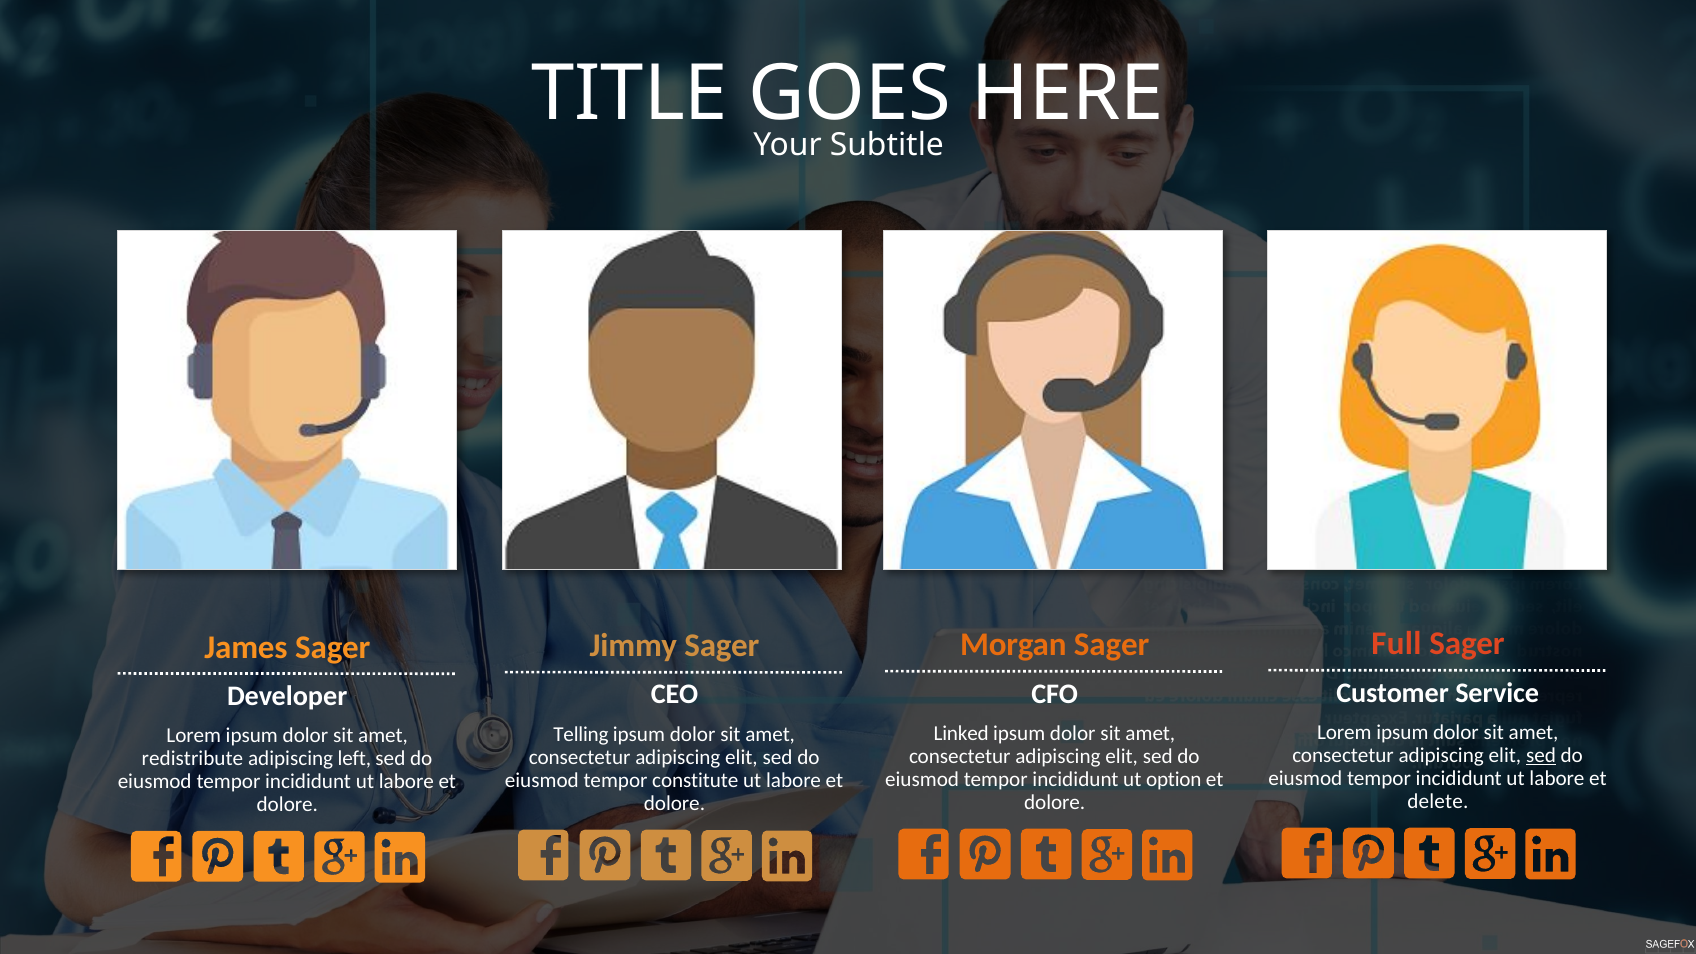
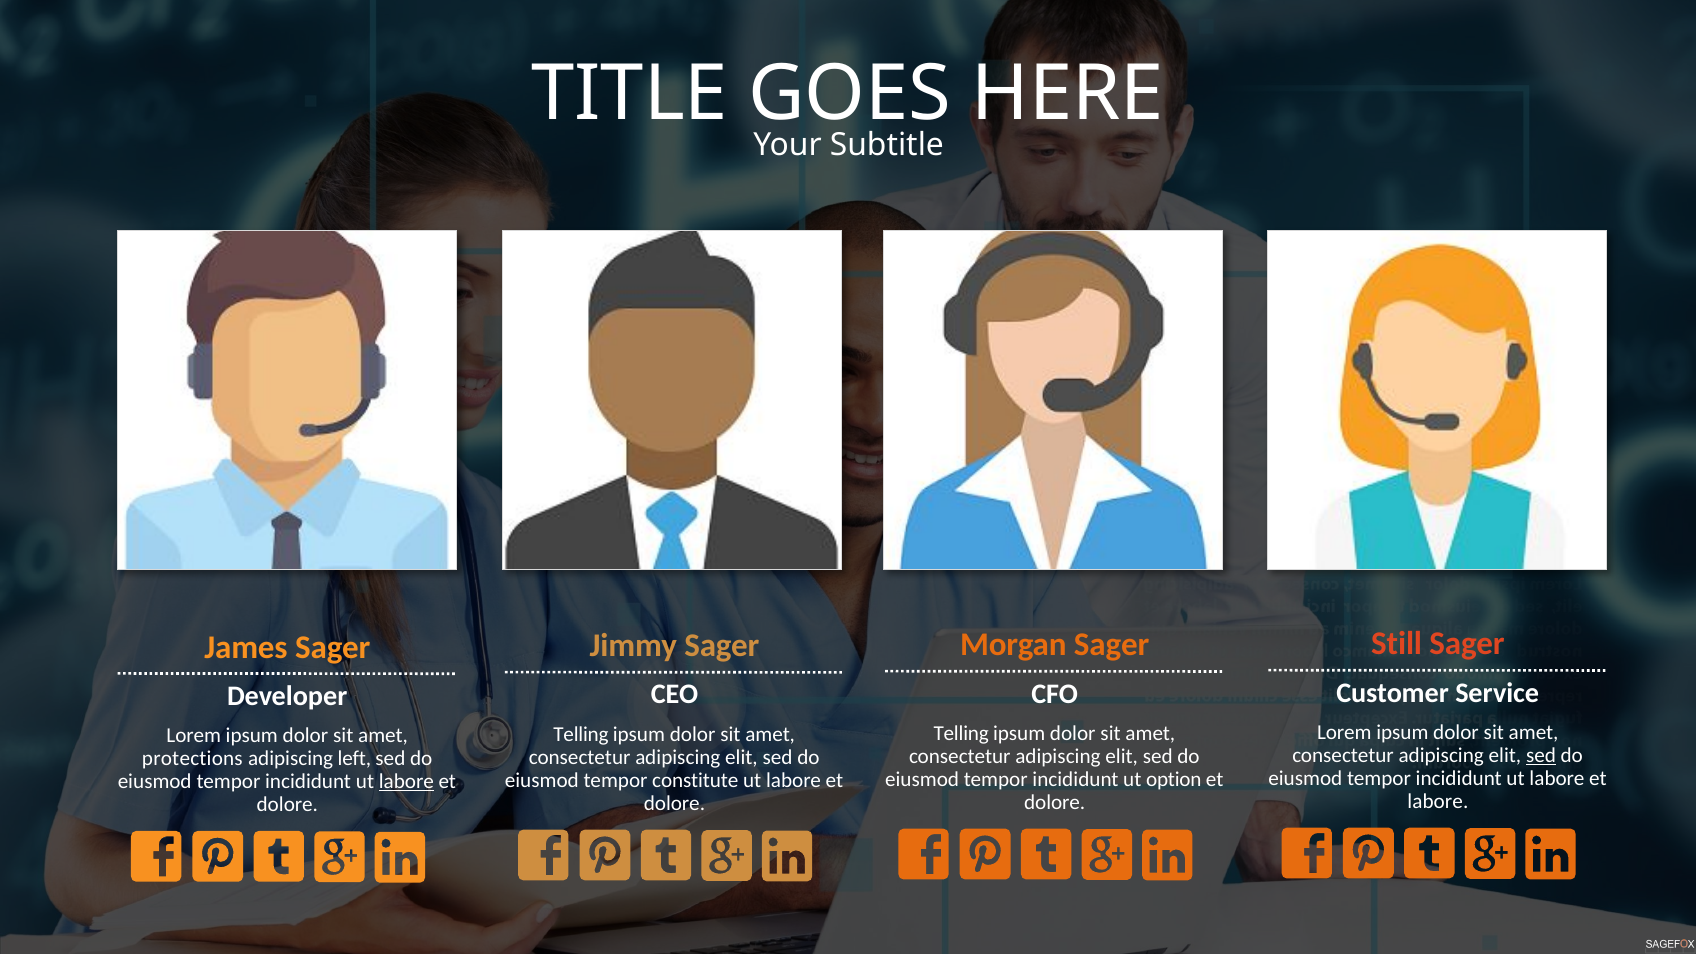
Full: Full -> Still
Linked at (961, 734): Linked -> Telling
redistribute: redistribute -> protections
labore at (406, 782) underline: none -> present
delete at (1438, 801): delete -> labore
